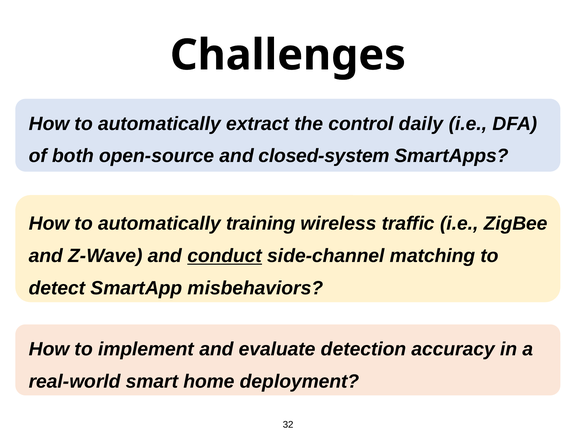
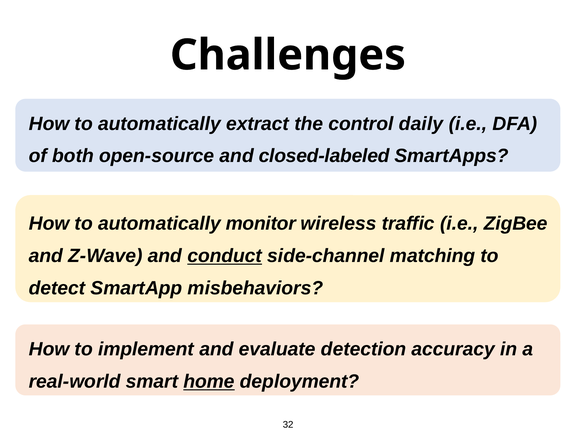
closed-system: closed-system -> closed-labeled
training: training -> monitor
home underline: none -> present
